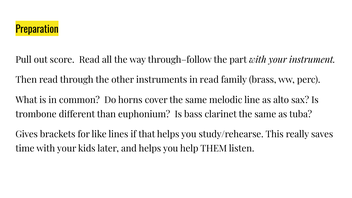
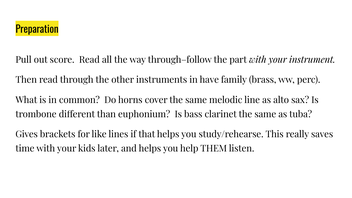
in read: read -> have
